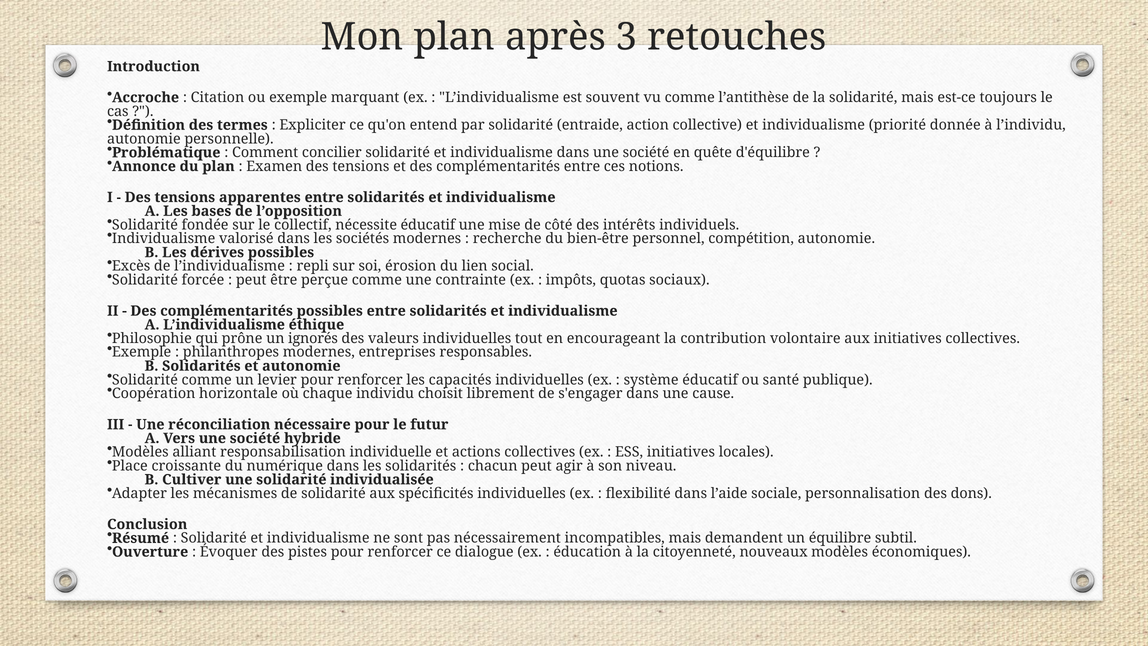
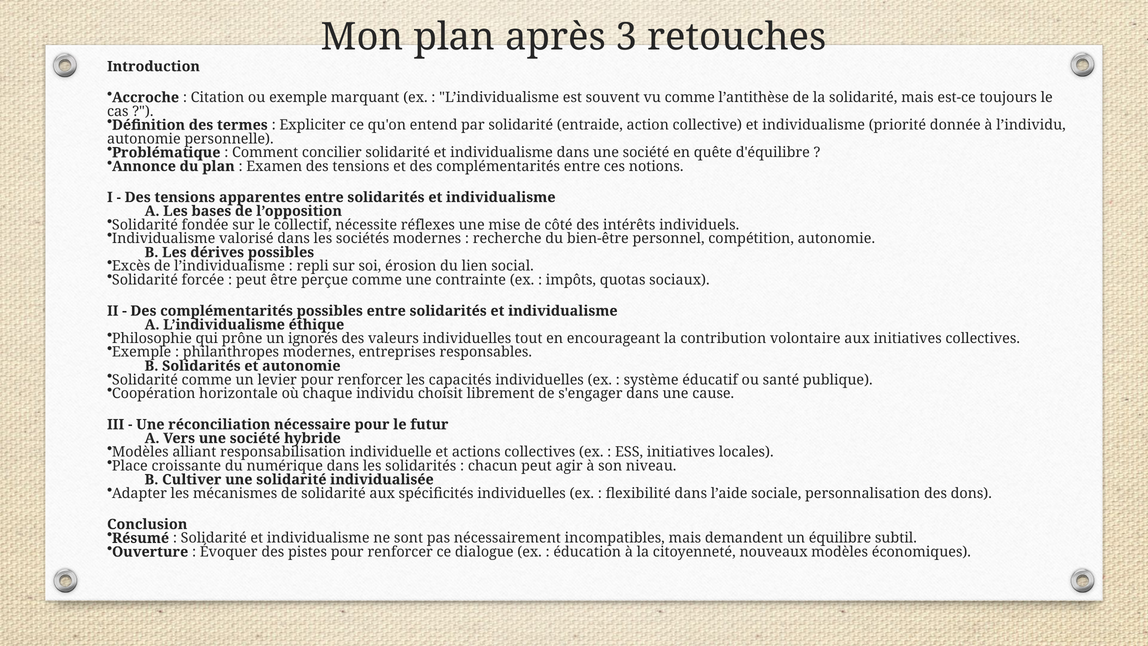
nécessite éducatif: éducatif -> réflexes
